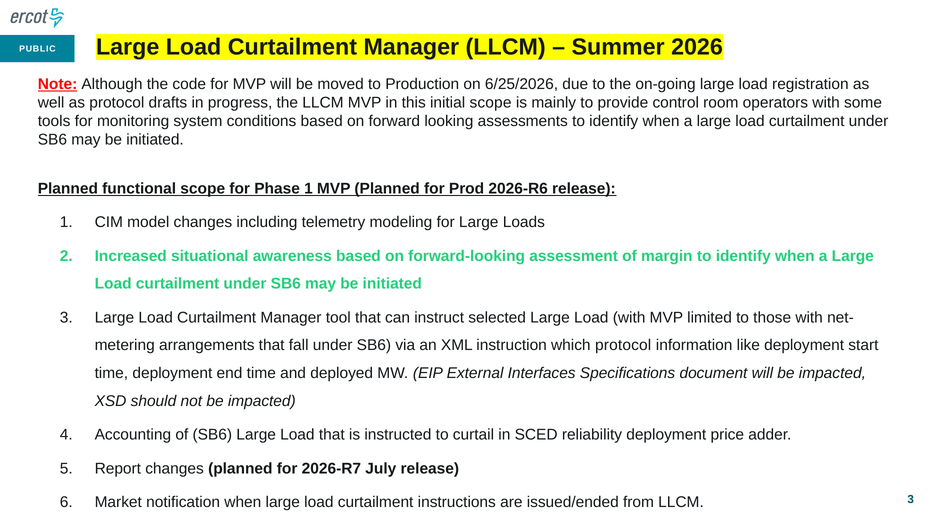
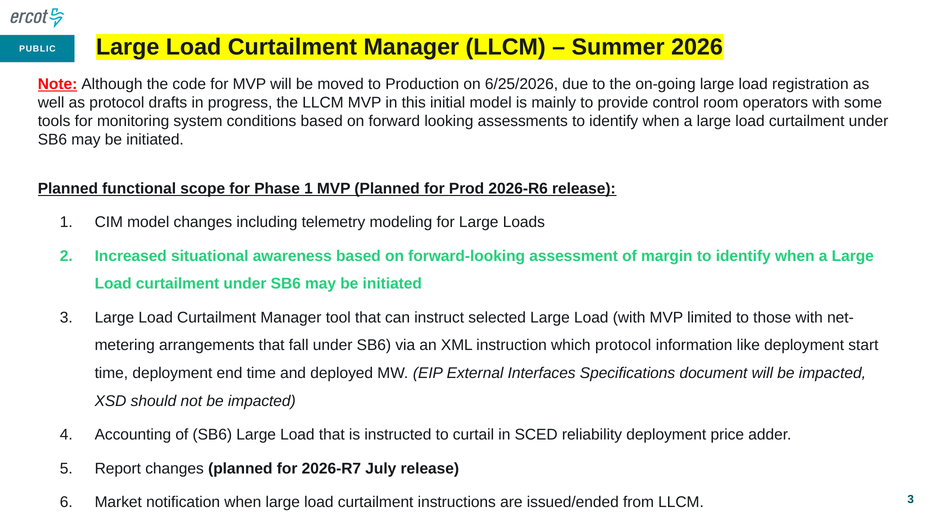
initial scope: scope -> model
